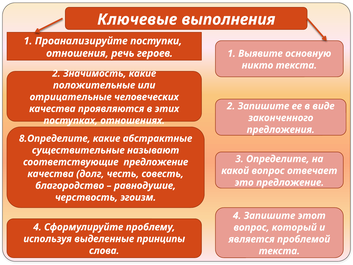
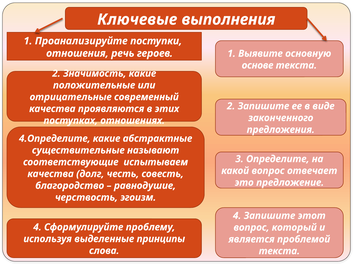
никто: никто -> основе
человеческих: человеческих -> современный
8.Определите: 8.Определите -> 4.Определите
соответствующие предложение: предложение -> испытываем
